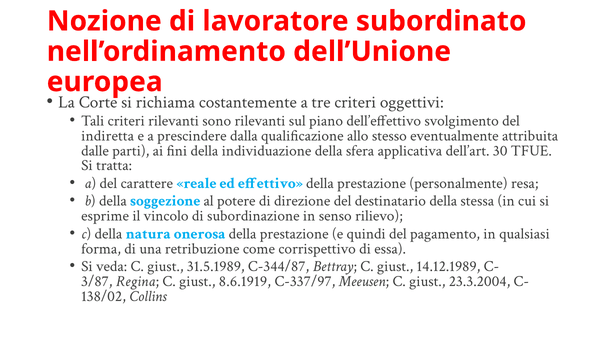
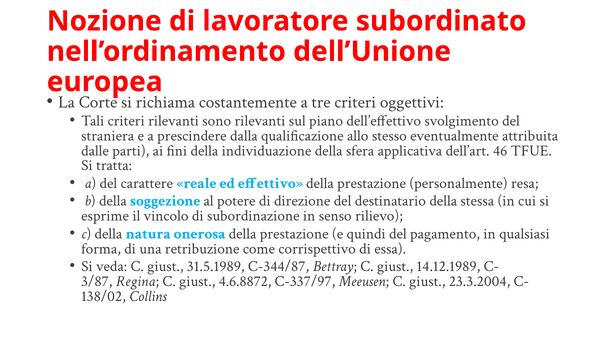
indiretta: indiretta -> straniera
30: 30 -> 46
8.6.1919: 8.6.1919 -> 4.6.8872
